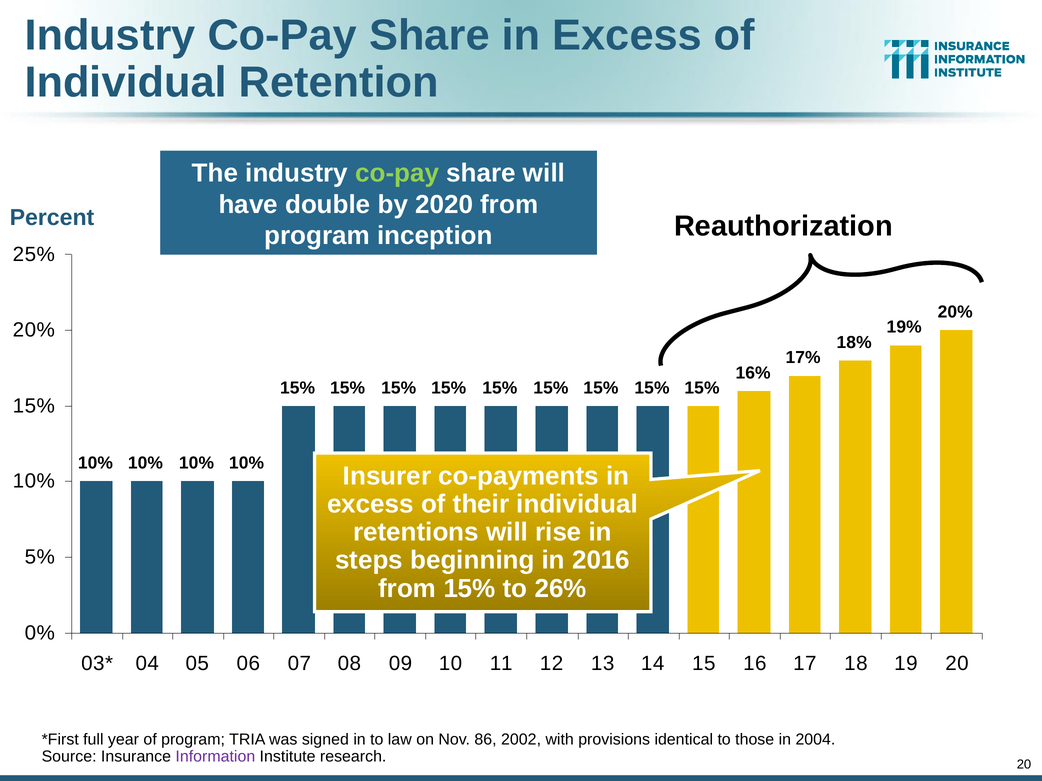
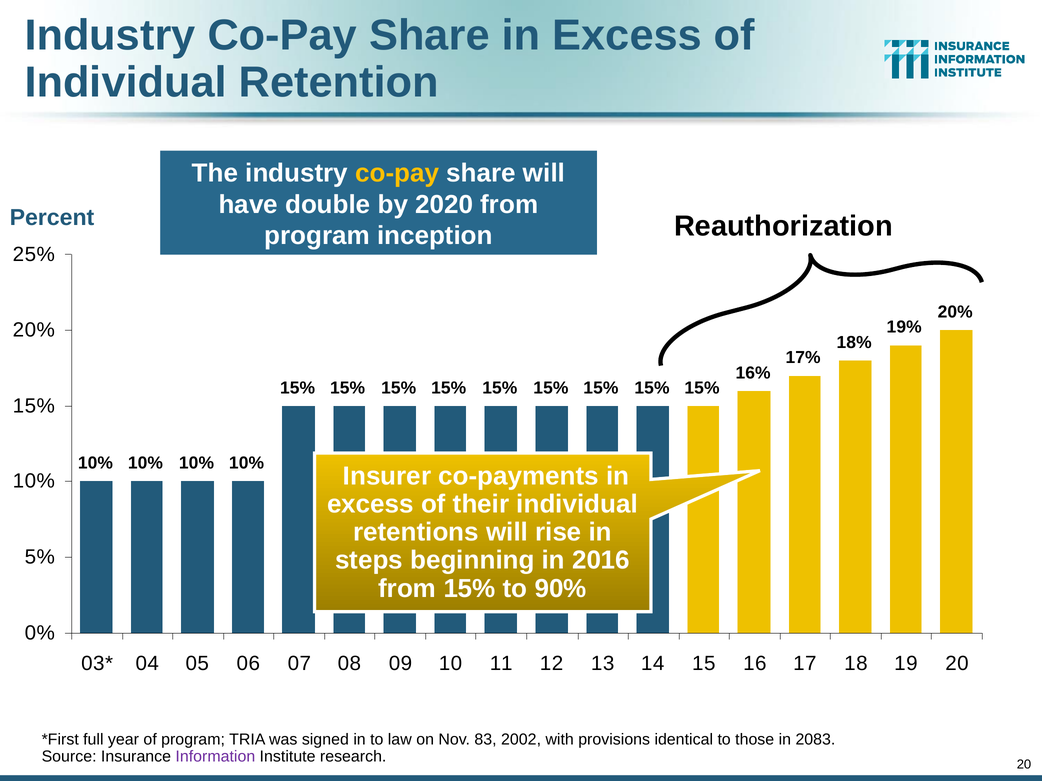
co-pay at (397, 173) colour: light green -> yellow
26%: 26% -> 90%
86: 86 -> 83
2004: 2004 -> 2083
